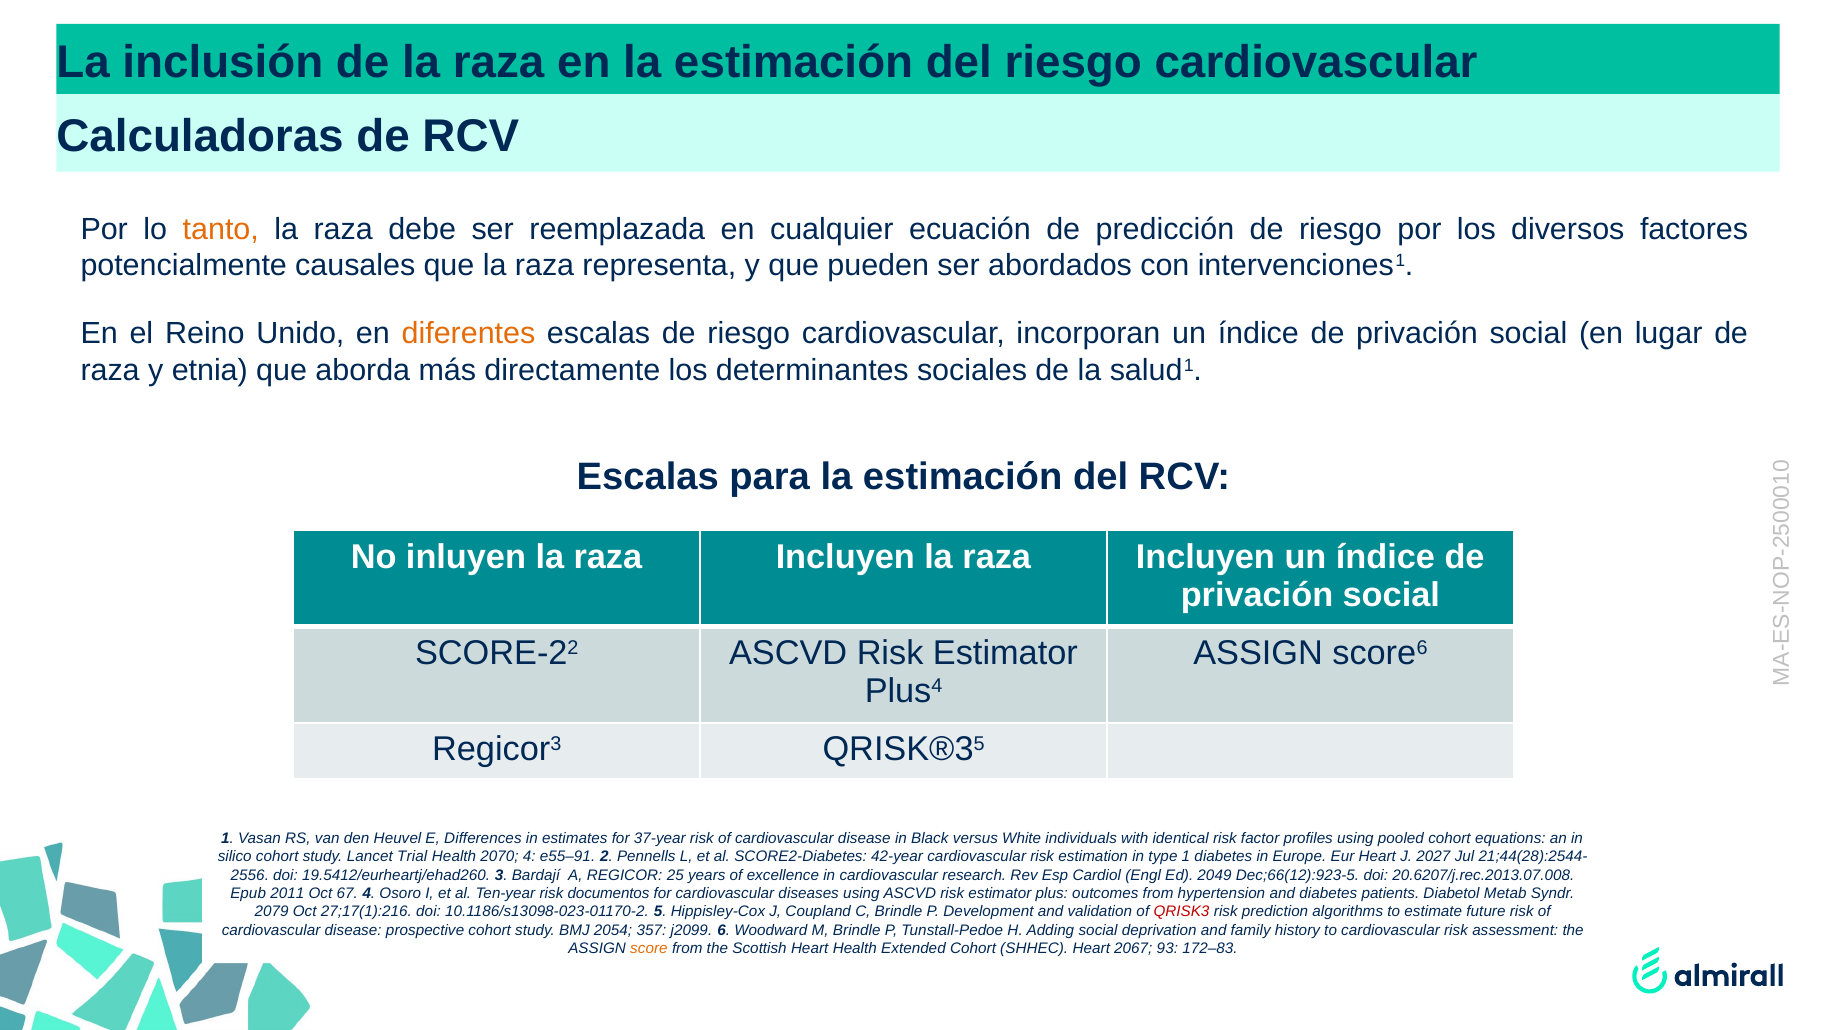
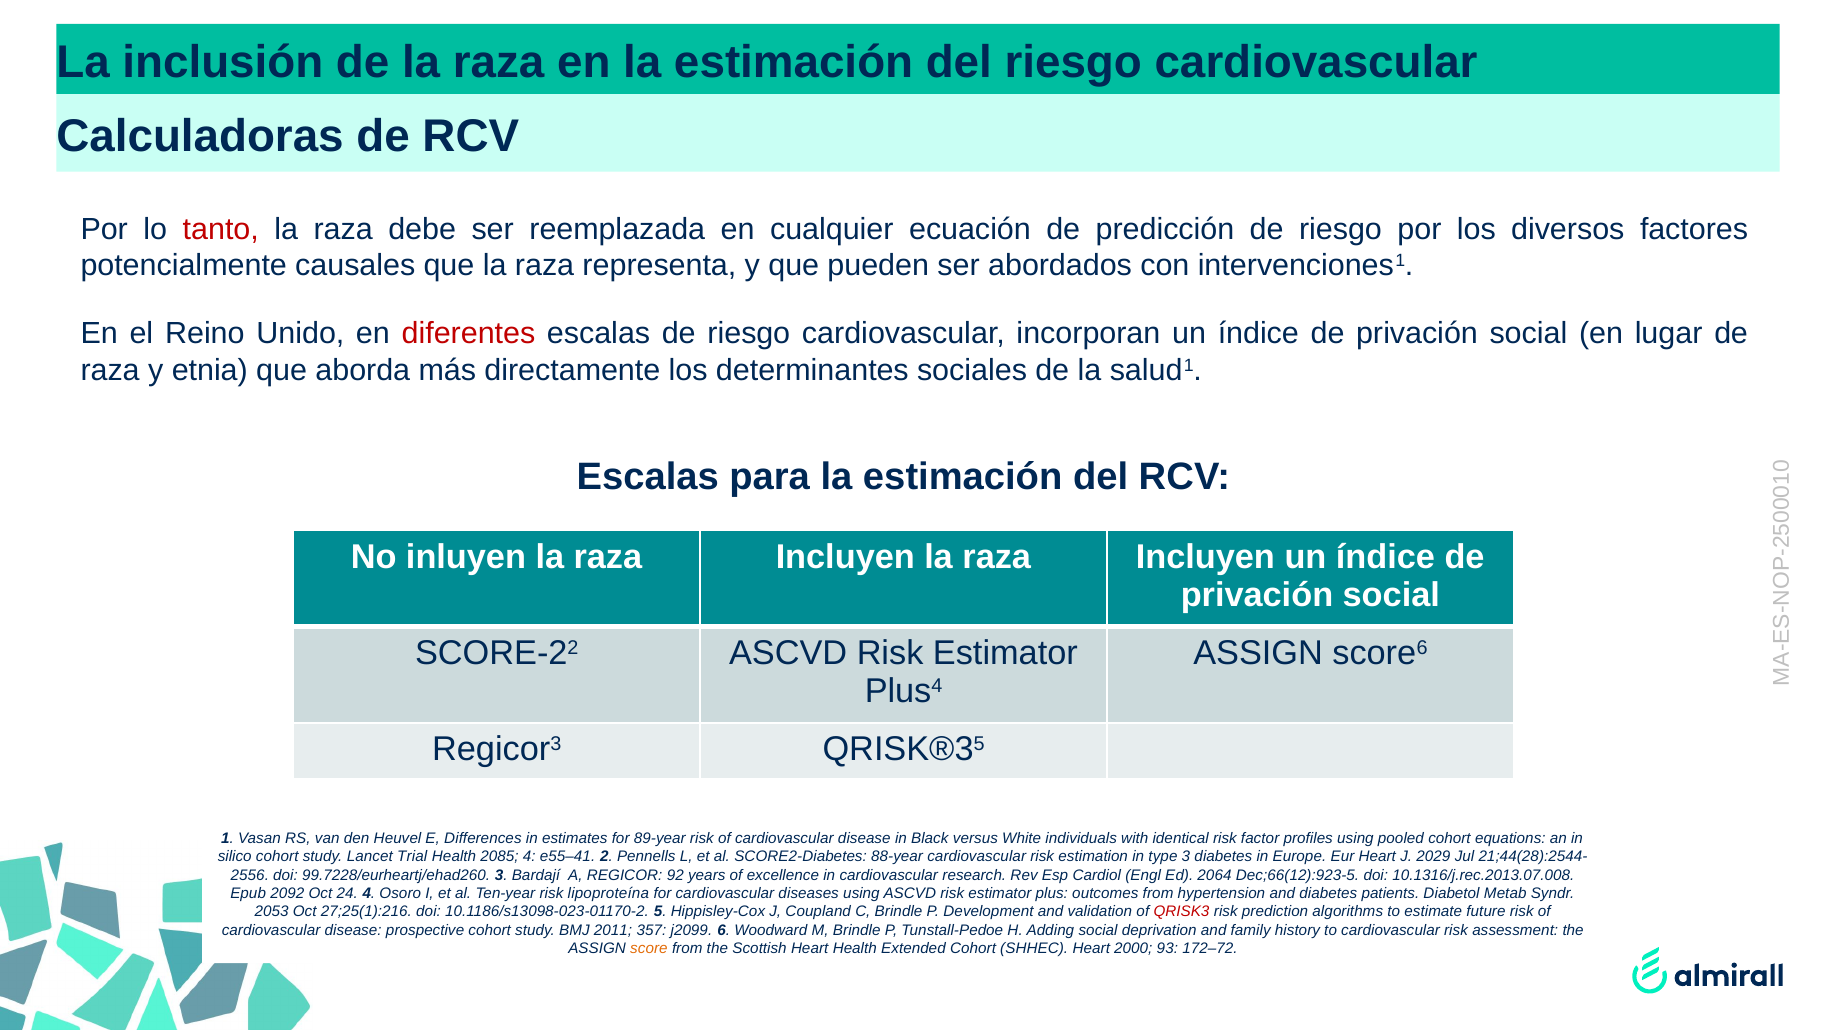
tanto colour: orange -> red
diferentes colour: orange -> red
37-year: 37-year -> 89-year
2070: 2070 -> 2085
e55–91: e55–91 -> e55–41
42-year: 42-year -> 88-year
type 1: 1 -> 3
2027: 2027 -> 2029
19.5412/eurheartj/ehad260: 19.5412/eurheartj/ehad260 -> 99.7228/eurheartj/ehad260
25: 25 -> 92
2049: 2049 -> 2064
20.6207/j.rec.2013.07.008: 20.6207/j.rec.2013.07.008 -> 10.1316/j.rec.2013.07.008
2011: 2011 -> 2092
67: 67 -> 24
documentos: documentos -> lipoproteína
2079: 2079 -> 2053
27;17(1):216: 27;17(1):216 -> 27;25(1):216
2054: 2054 -> 2011
2067: 2067 -> 2000
172–83: 172–83 -> 172–72
